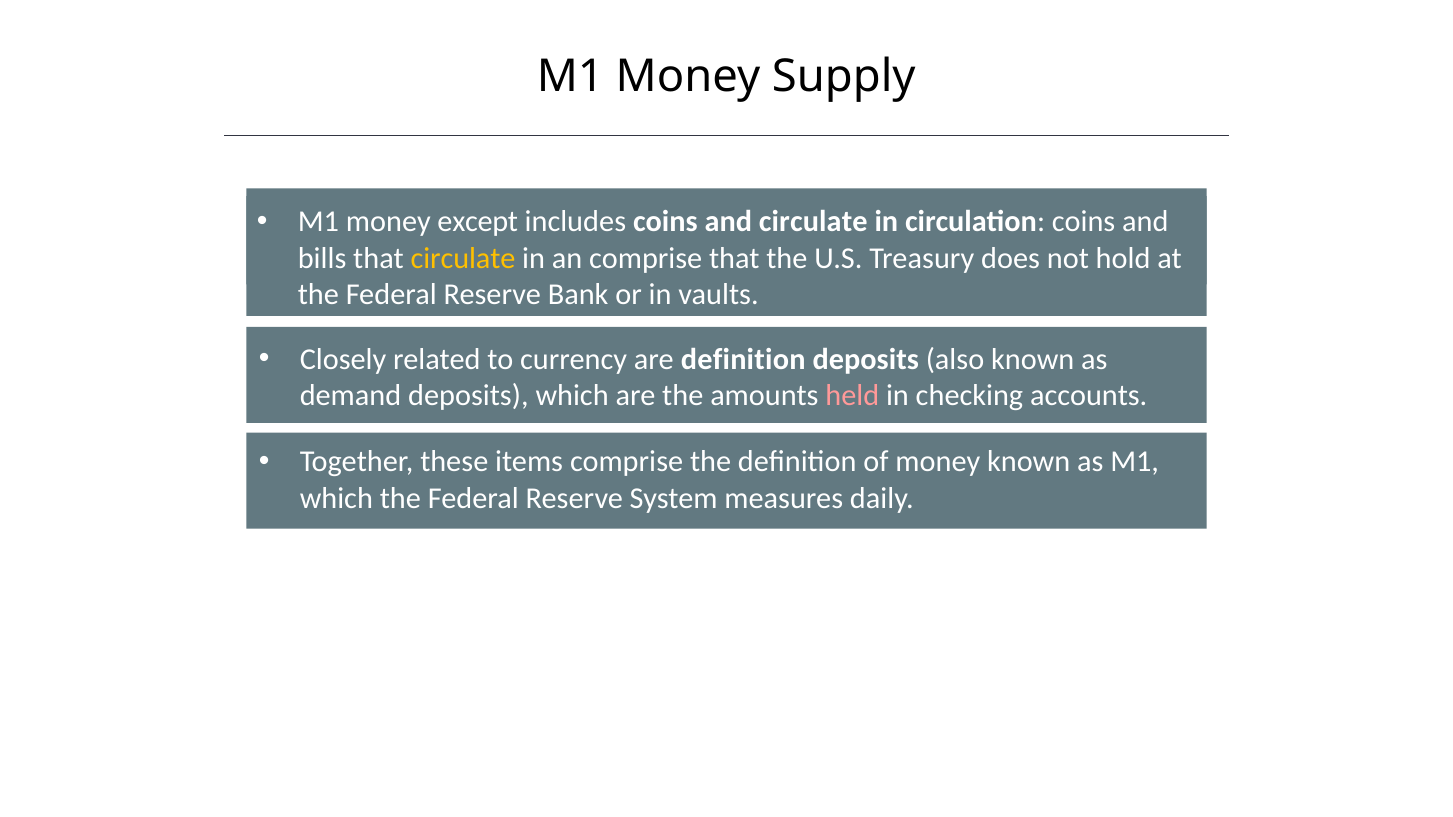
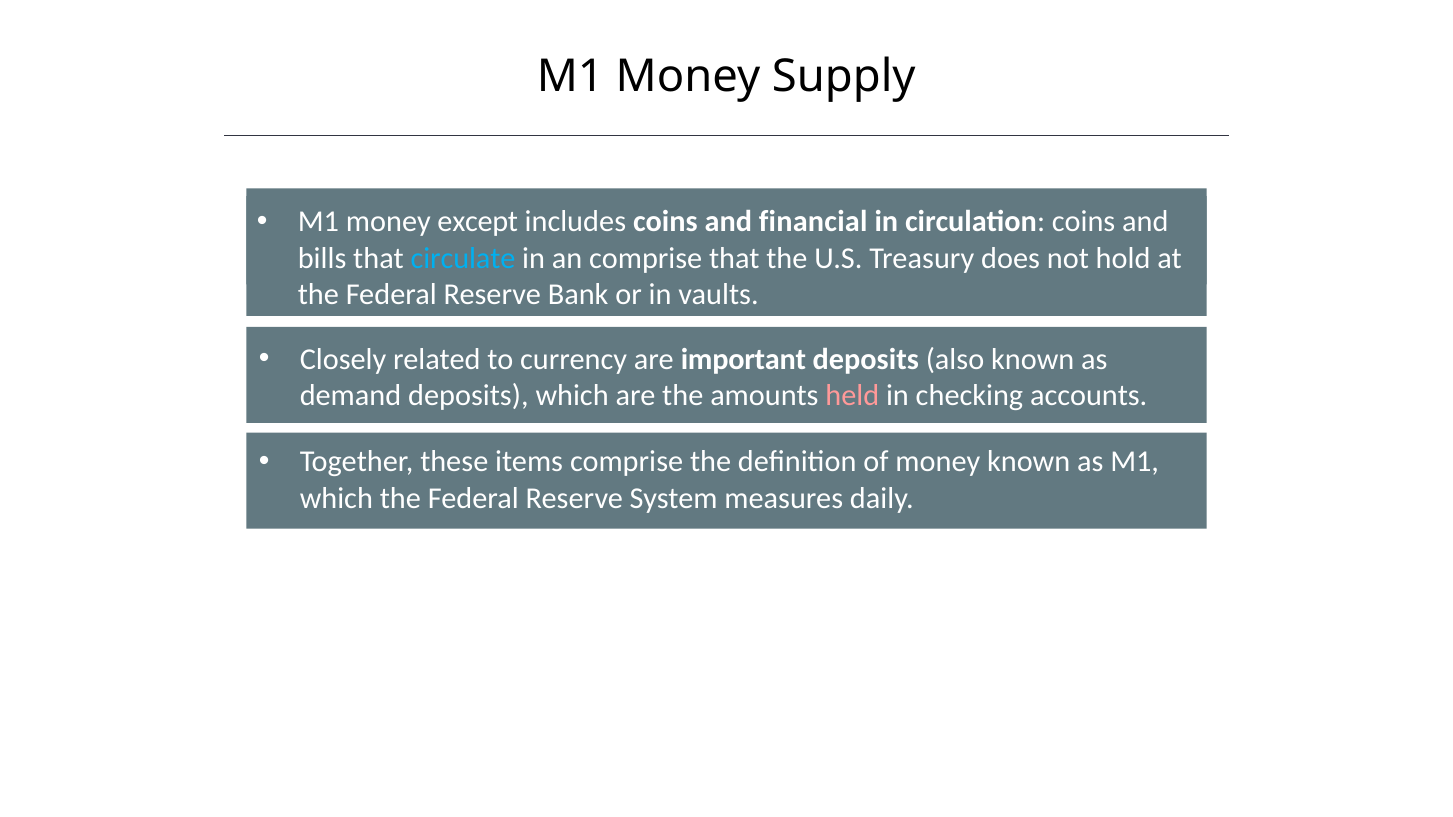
and circulate: circulate -> financial
circulate at (463, 258) colour: yellow -> light blue
are definition: definition -> important
